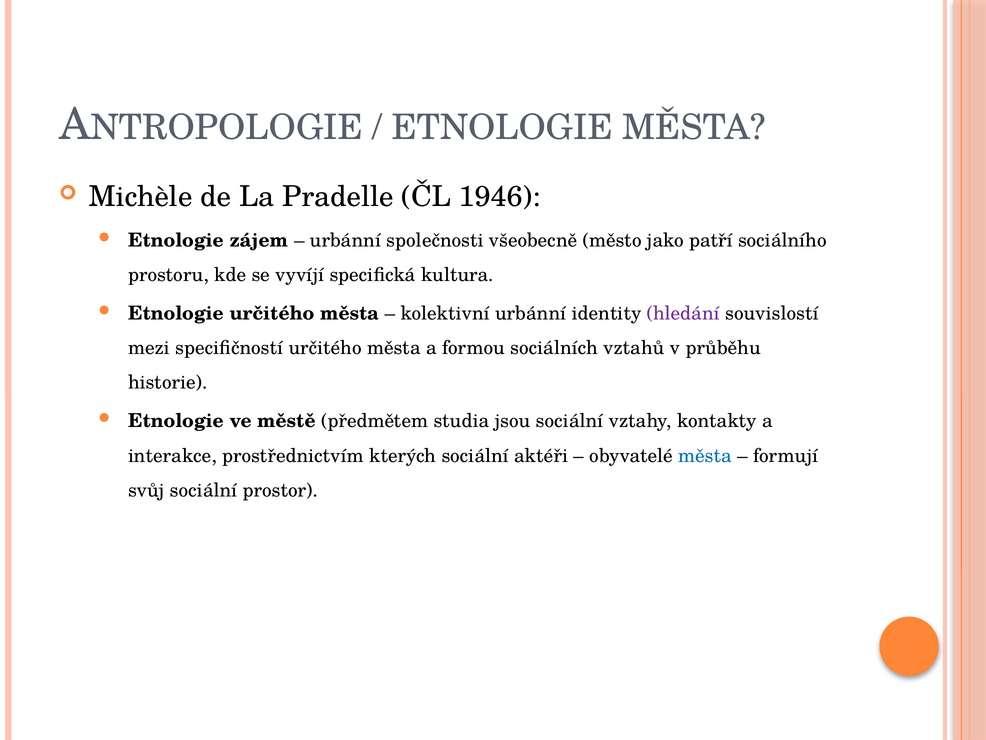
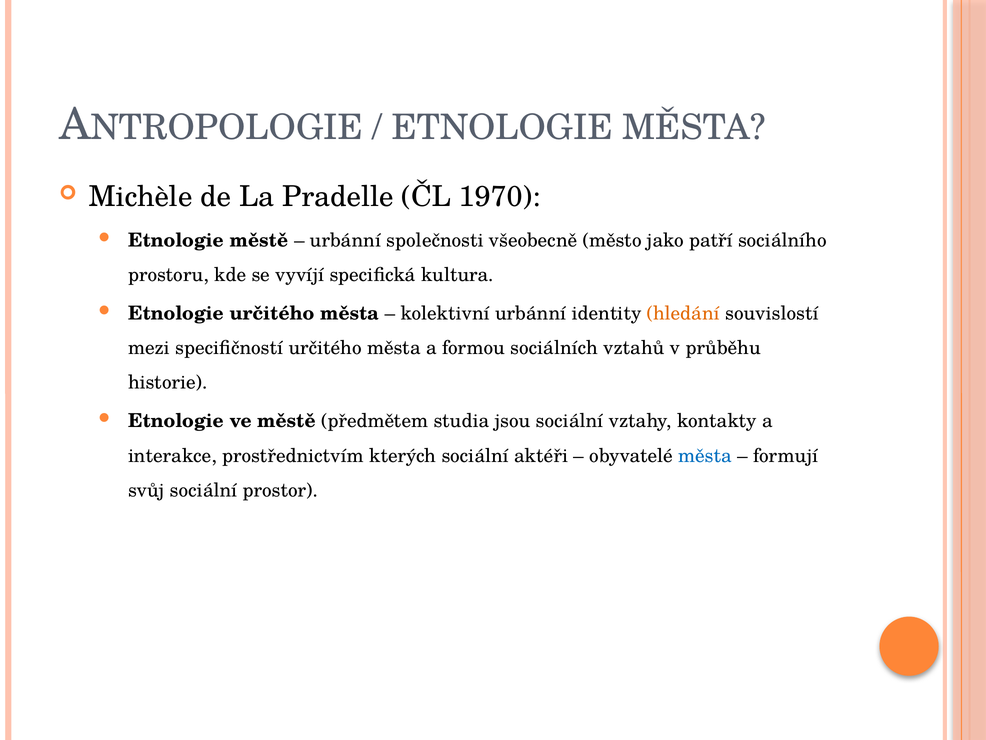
1946: 1946 -> 1970
Etnologie zájem: zájem -> městě
hledání colour: purple -> orange
